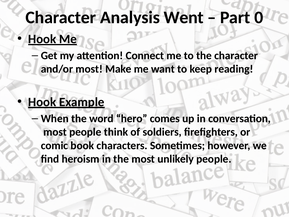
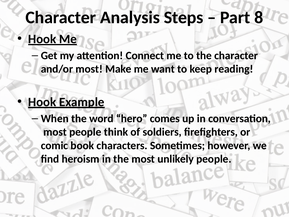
Went: Went -> Steps
0: 0 -> 8
